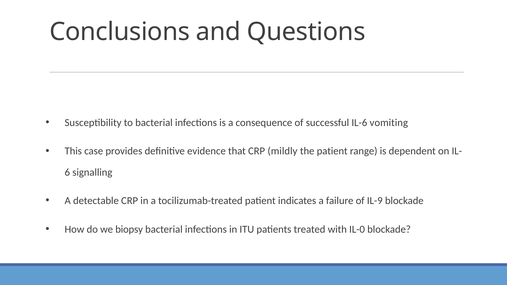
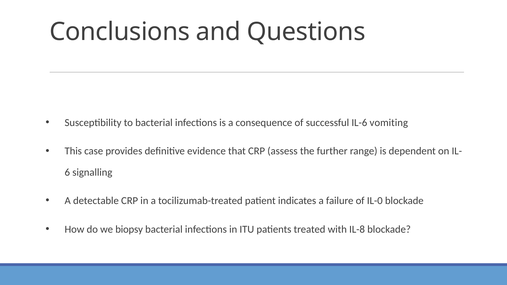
mildly: mildly -> assess
the patient: patient -> further
IL-9: IL-9 -> IL-0
IL-0: IL-0 -> IL-8
